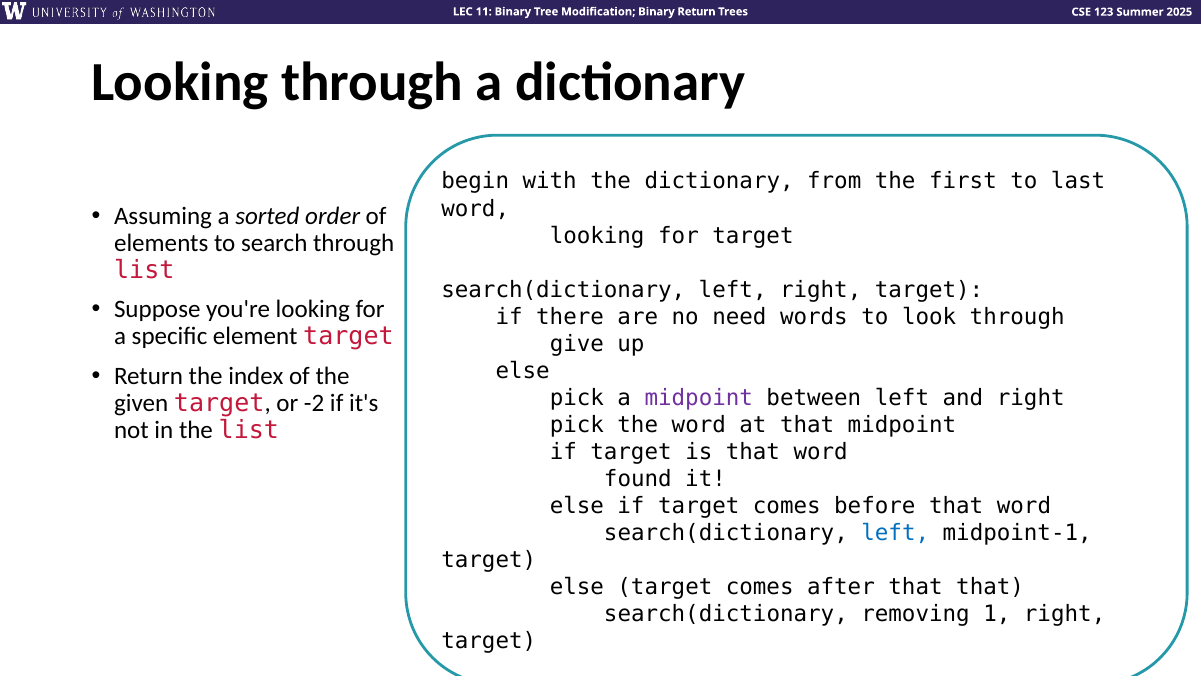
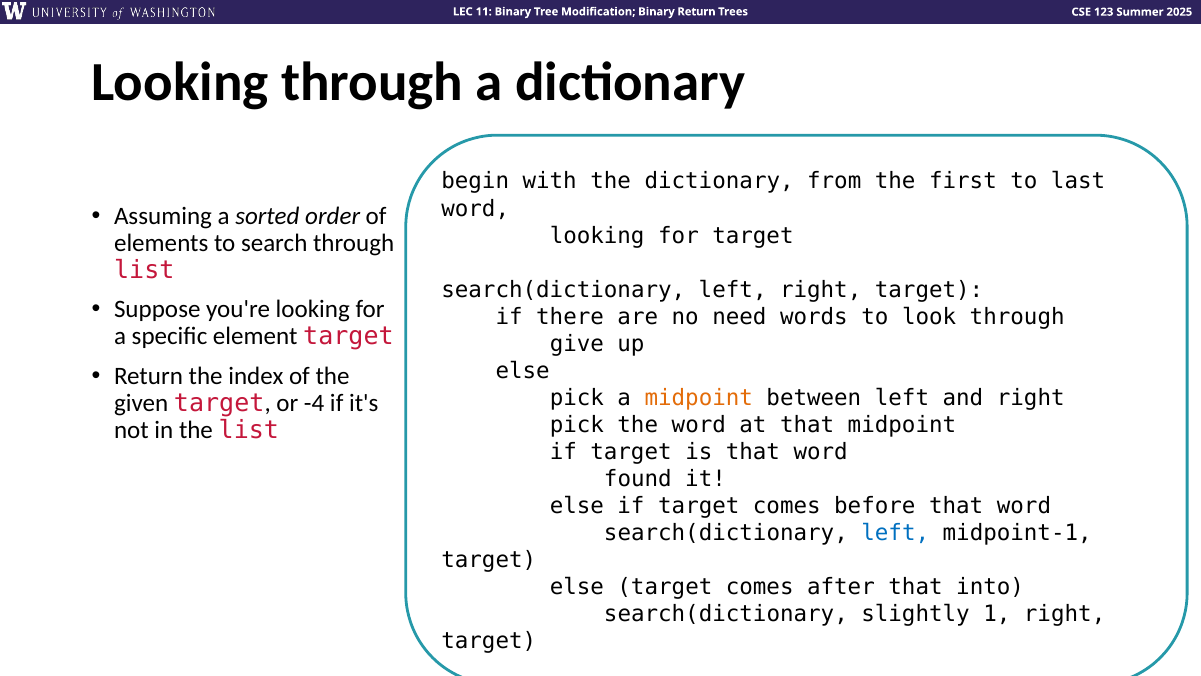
midpoint at (699, 398) colour: purple -> orange
-2: -2 -> -4
that that: that -> into
removing: removing -> slightly
